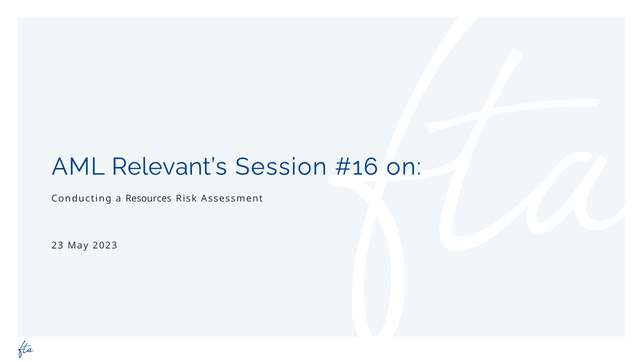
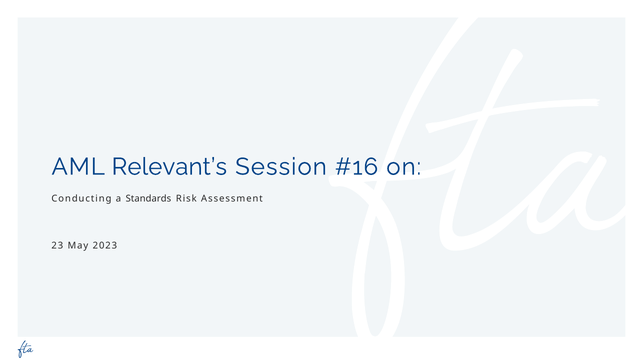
Resources: Resources -> Standards
